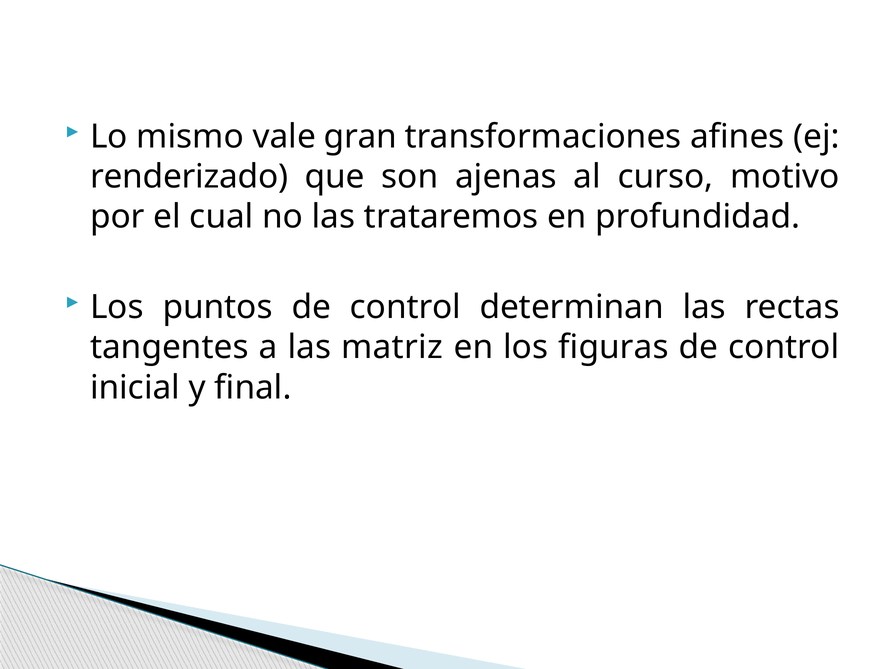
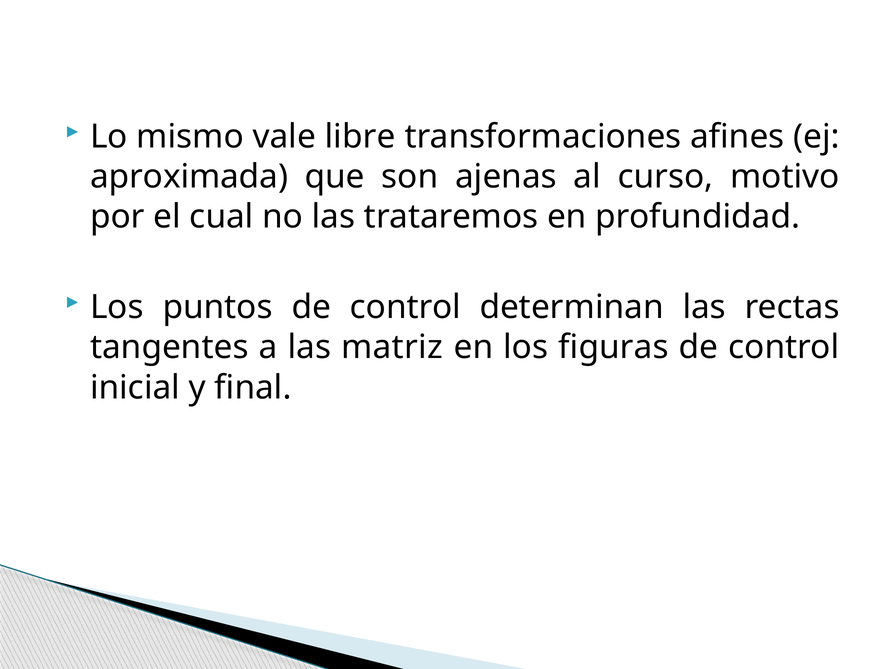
gran: gran -> libre
renderizado: renderizado -> aproximada
